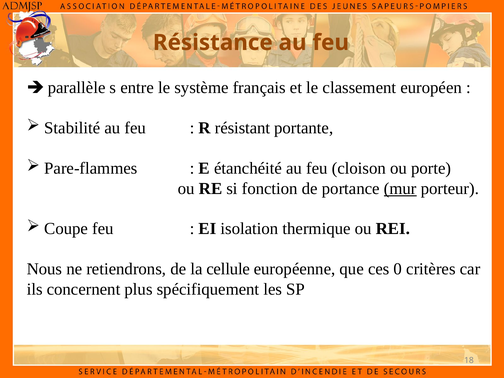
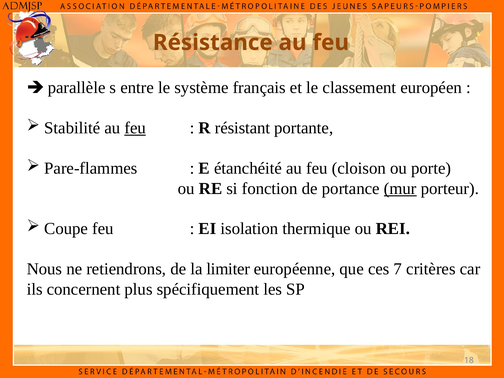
feu at (135, 128) underline: none -> present
cellule: cellule -> limiter
0: 0 -> 7
